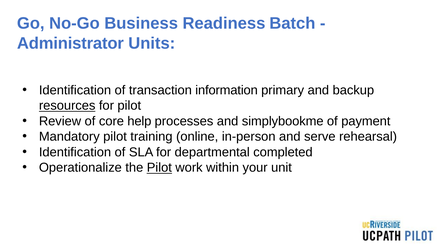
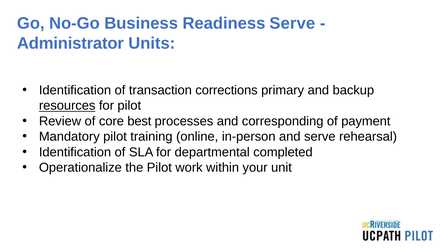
Readiness Batch: Batch -> Serve
information: information -> corrections
help: help -> best
simplybookme: simplybookme -> corresponding
Pilot at (159, 167) underline: present -> none
